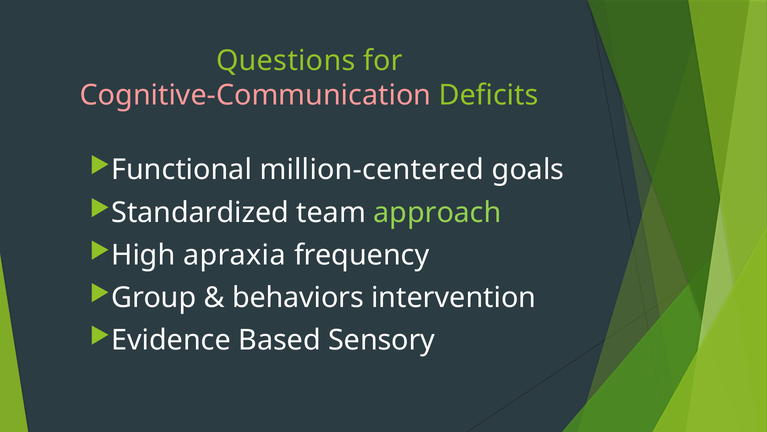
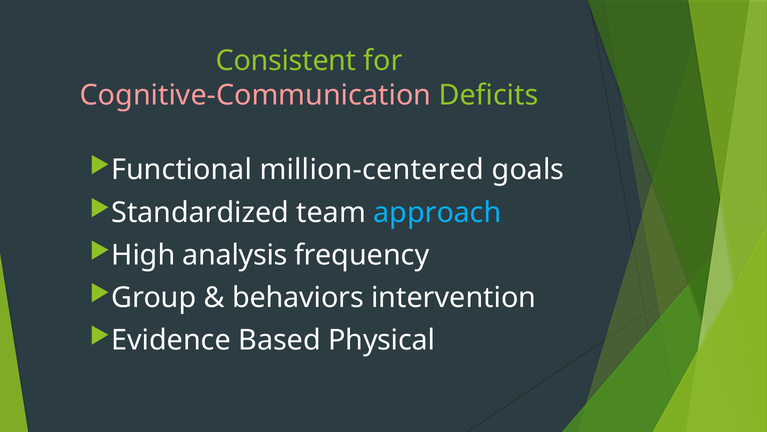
Questions: Questions -> Consistent
approach colour: light green -> light blue
apraxia: apraxia -> analysis
Sensory: Sensory -> Physical
